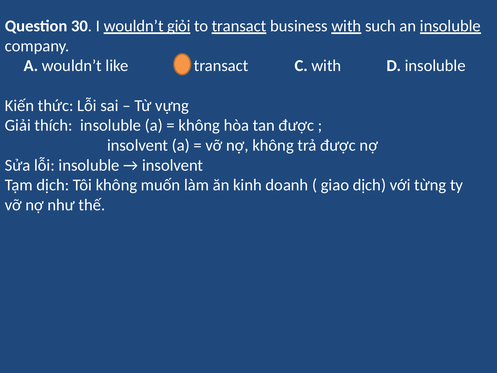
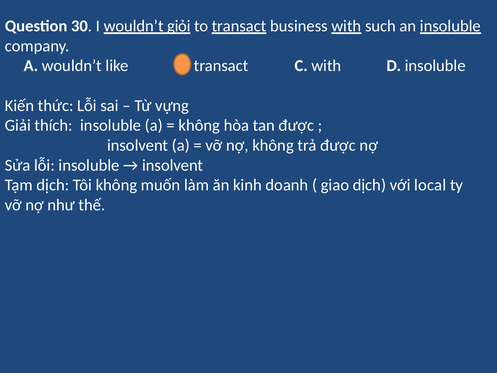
từng: từng -> local
